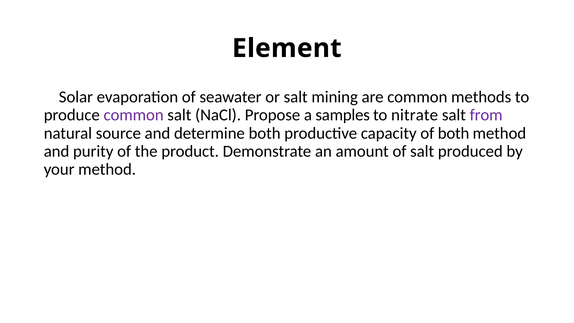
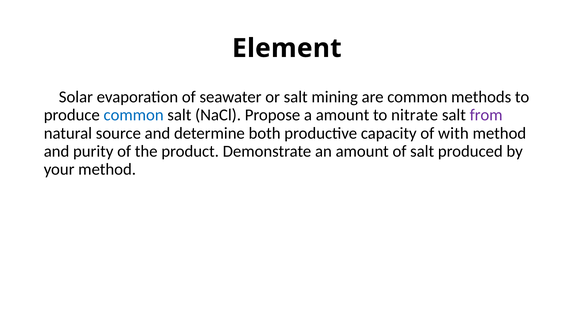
common at (134, 115) colour: purple -> blue
a samples: samples -> amount
of both: both -> with
